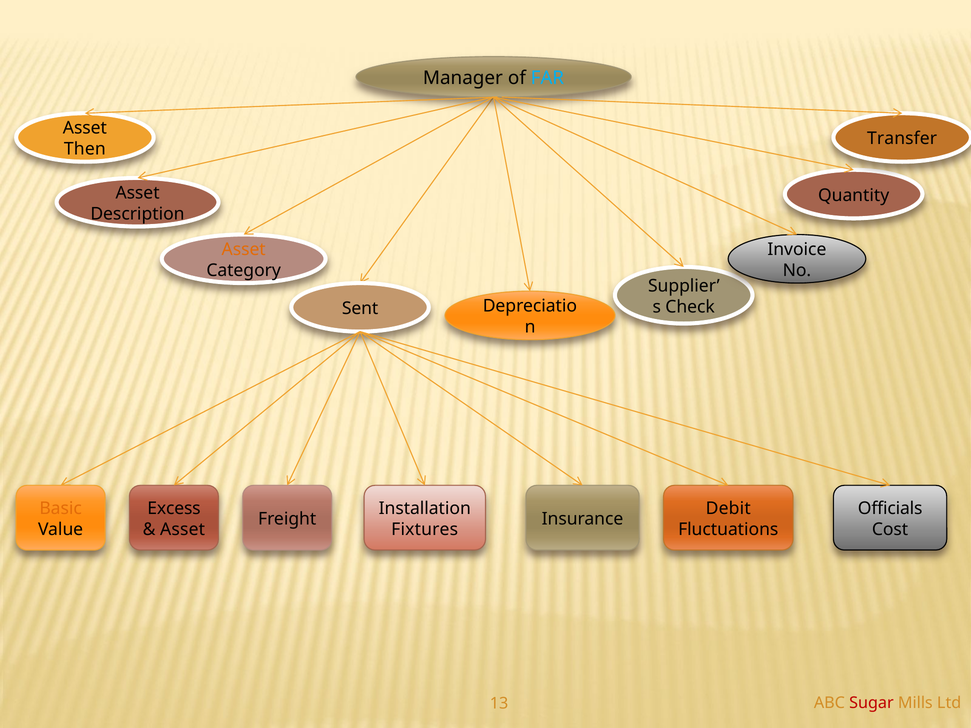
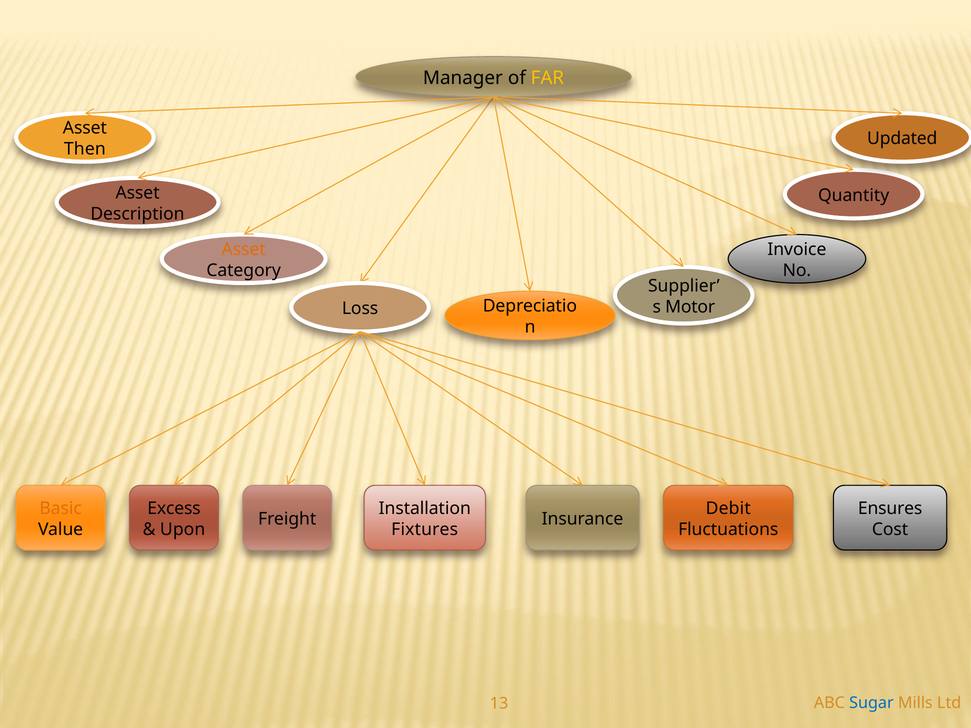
FAR colour: light blue -> yellow
Transfer: Transfer -> Updated
Check: Check -> Motor
Sent: Sent -> Loss
Officials: Officials -> Ensures
Asset at (183, 530): Asset -> Upon
Sugar colour: red -> blue
